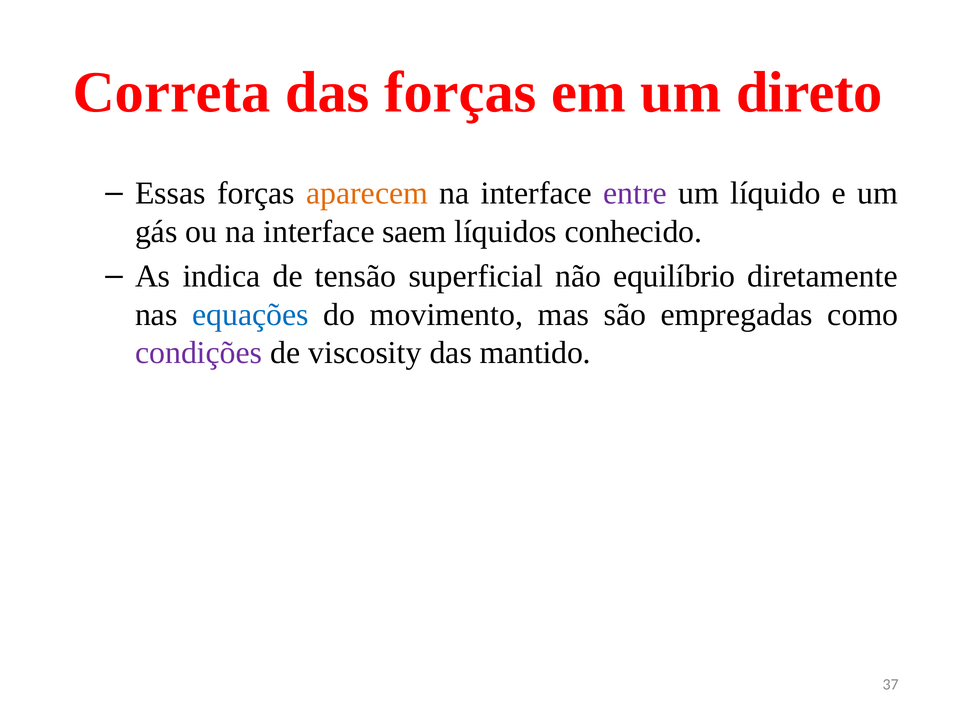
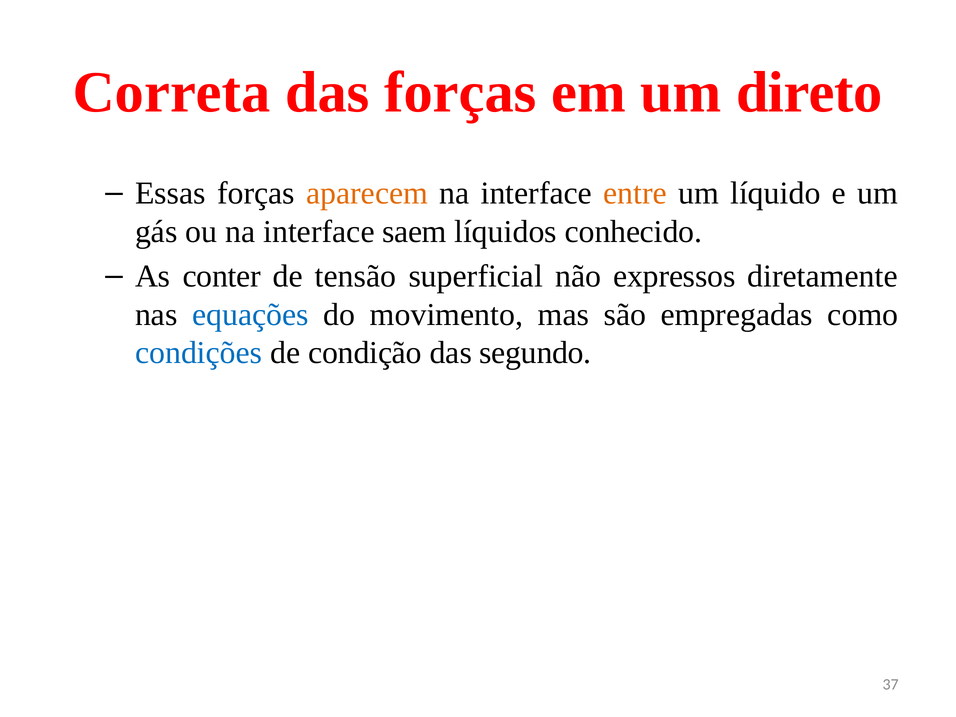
entre colour: purple -> orange
indica: indica -> conter
equilíbrio: equilíbrio -> expressos
condições colour: purple -> blue
viscosity: viscosity -> condição
mantido: mantido -> segundo
